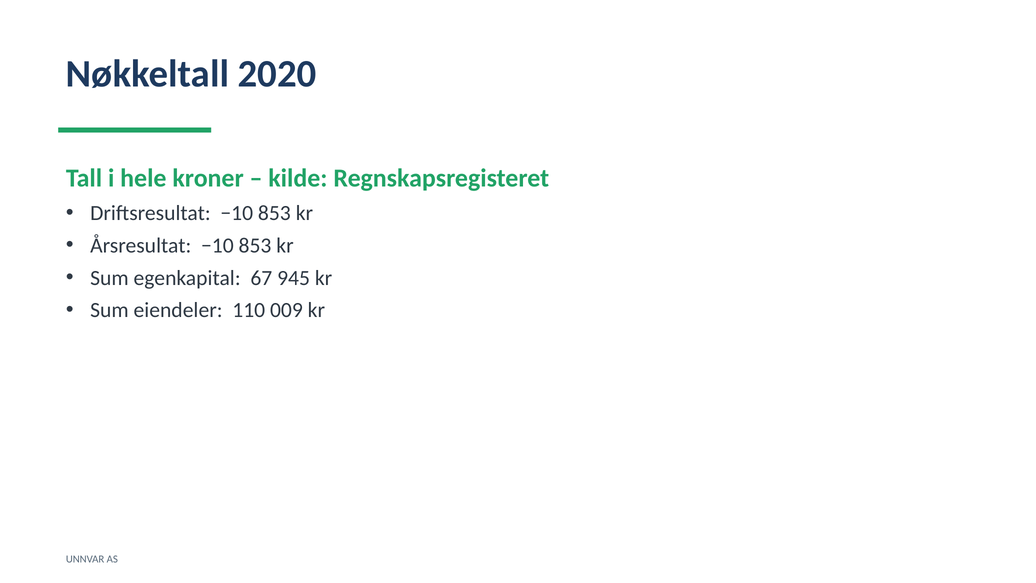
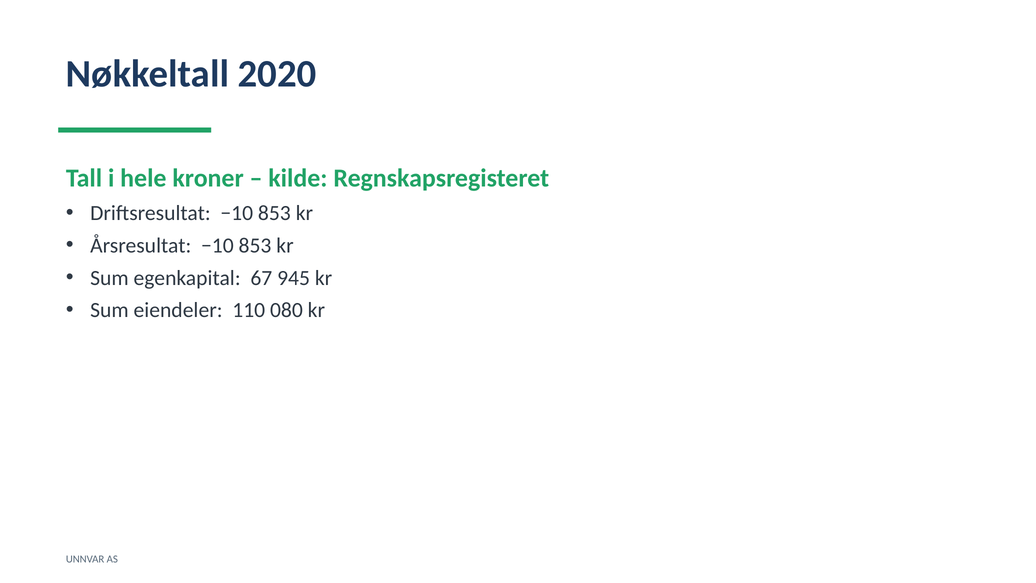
009: 009 -> 080
